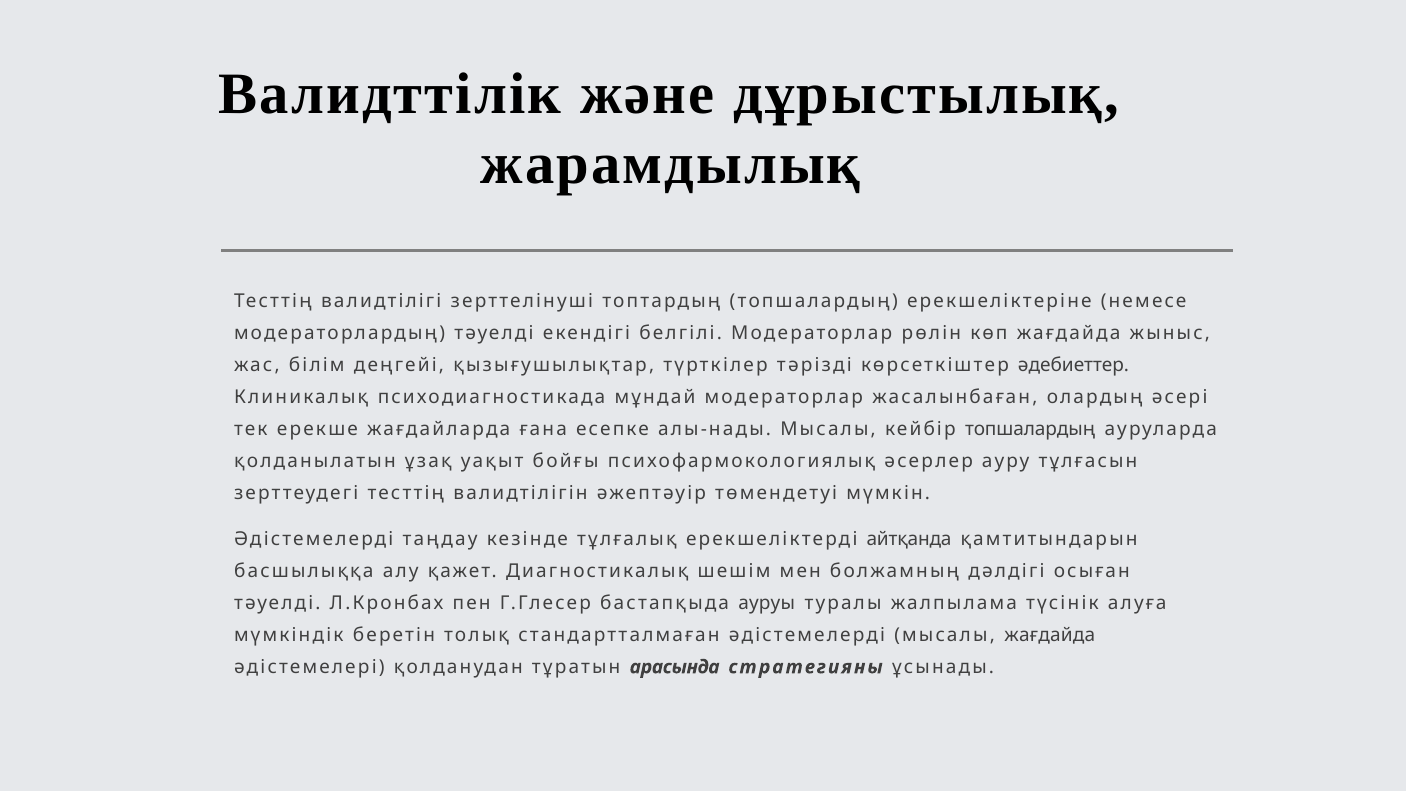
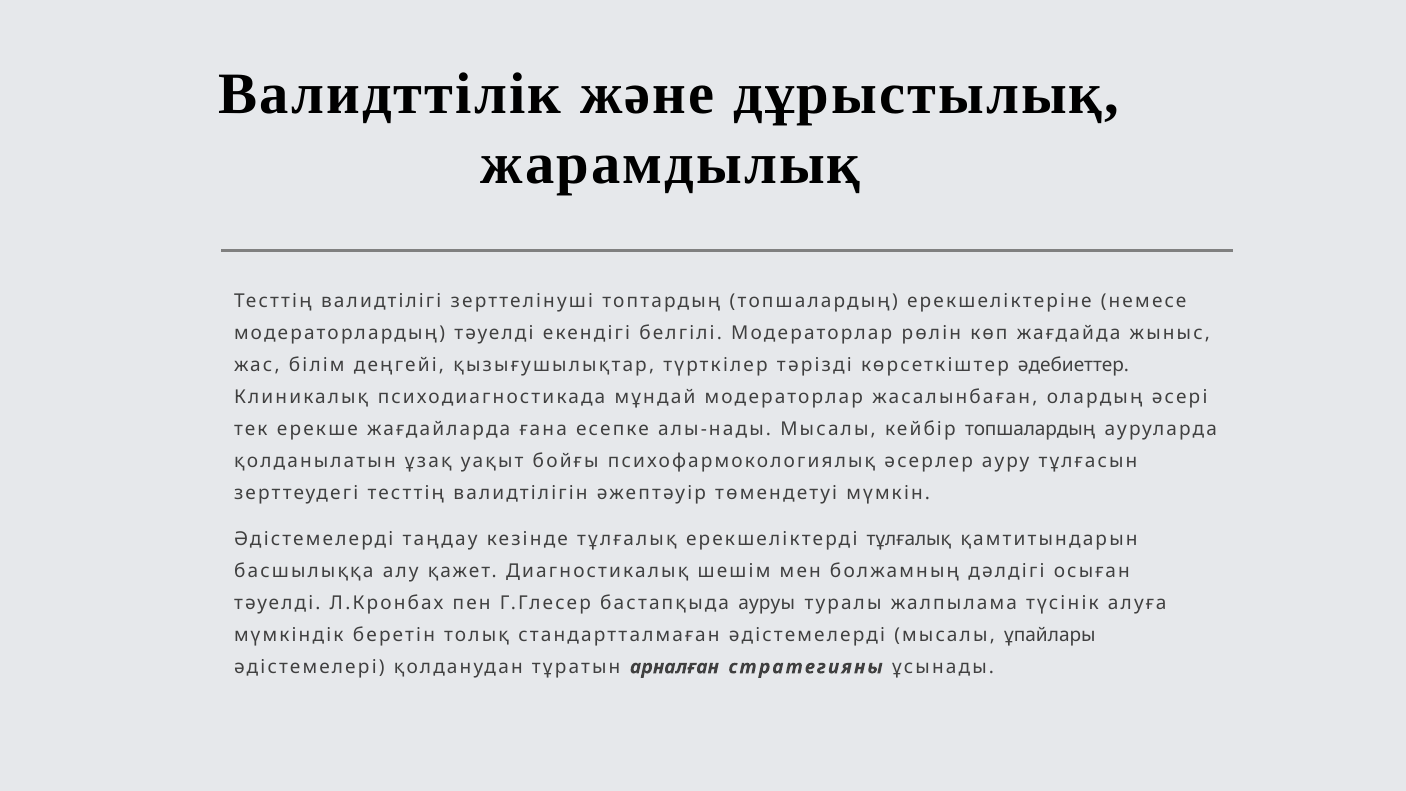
ерекшеліктерді айтқанда: айтқанда -> тұлғалық
мысалы жағдайда: жағдайда -> ұпайлары
арасында: арасында -> арналған
